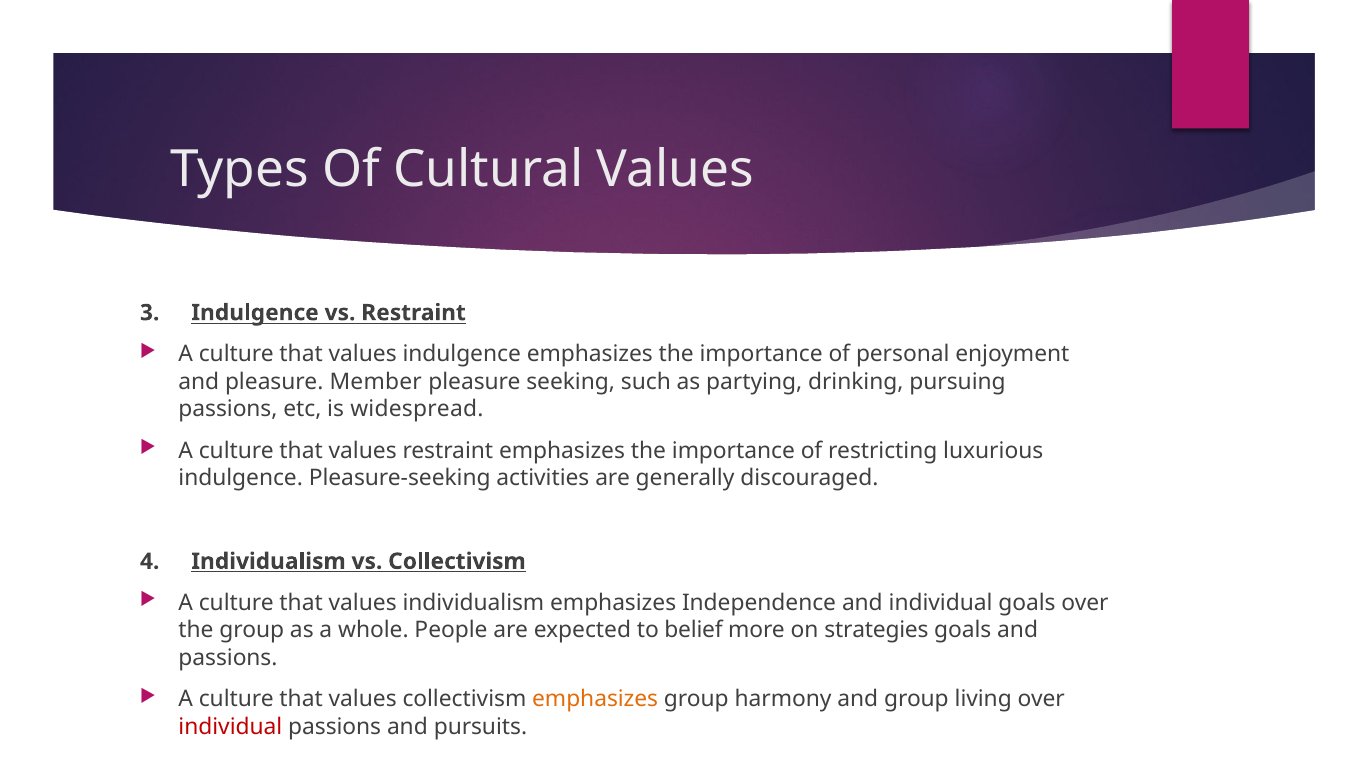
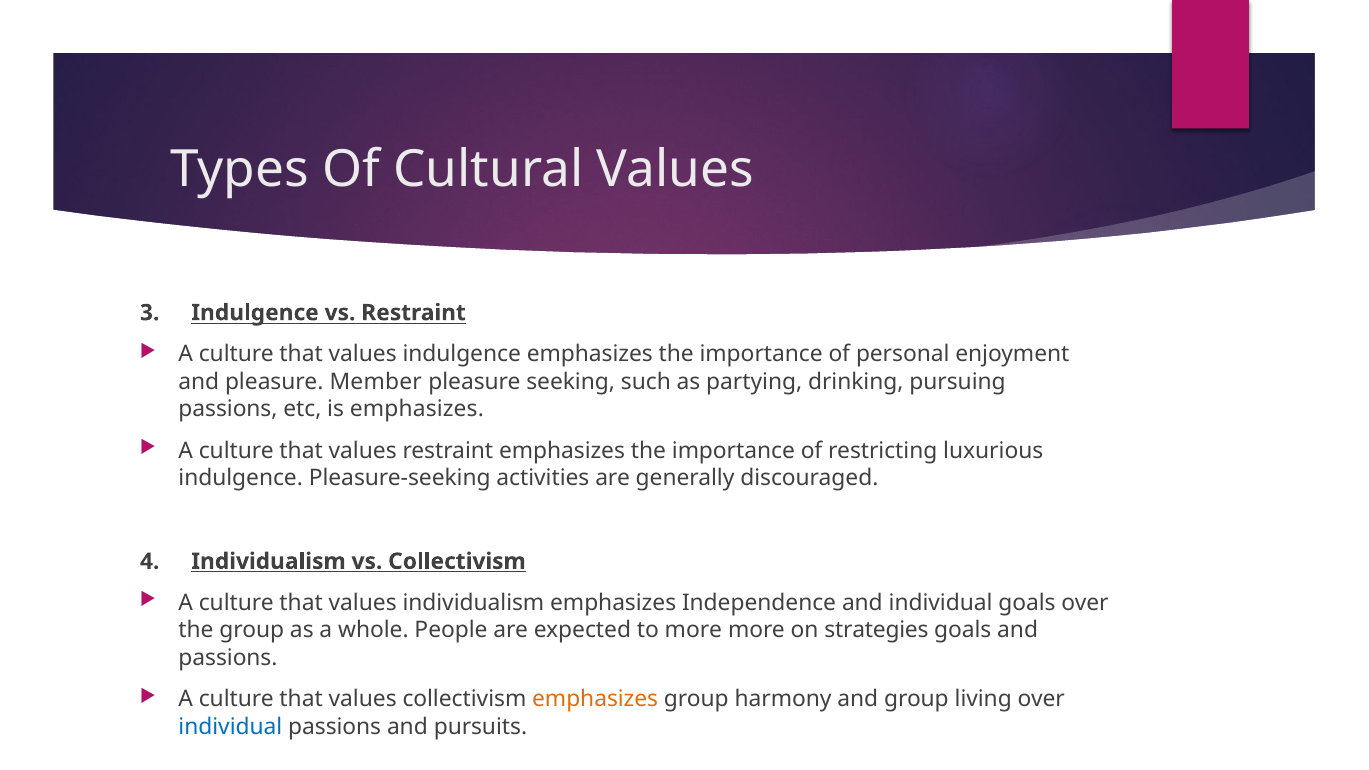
is widespread: widespread -> emphasizes
to belief: belief -> more
individual at (230, 727) colour: red -> blue
